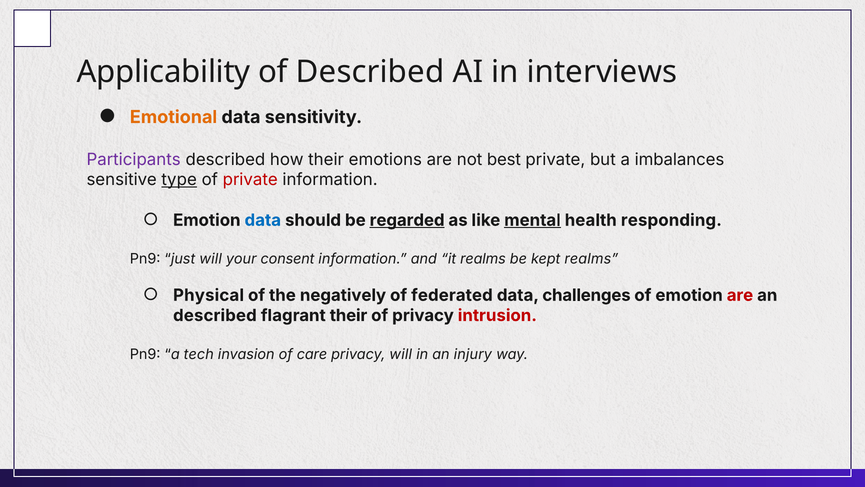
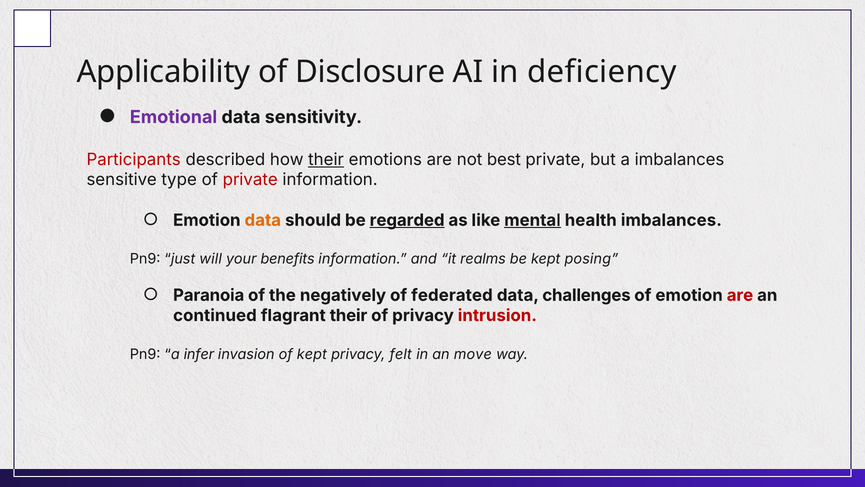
of Described: Described -> Disclosure
interviews: interviews -> deficiency
Emotional colour: orange -> purple
Participants colour: purple -> red
their at (326, 159) underline: none -> present
type underline: present -> none
data at (263, 220) colour: blue -> orange
health responding: responding -> imbalances
consent: consent -> benefits
kept realms: realms -> posing
Physical: Physical -> Paranoia
described at (215, 315): described -> continued
tech: tech -> infer
of care: care -> kept
privacy will: will -> felt
injury: injury -> move
